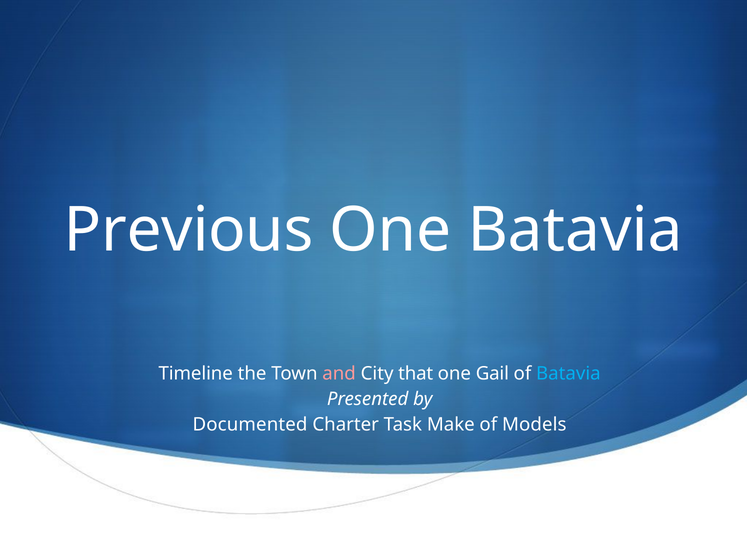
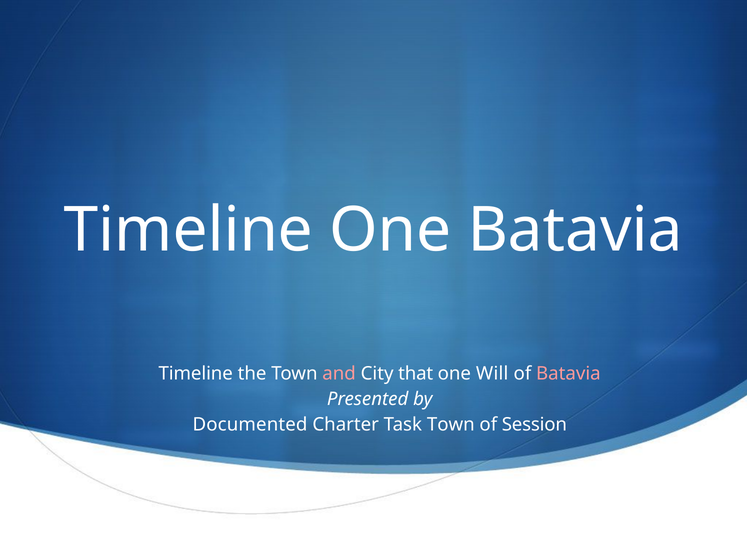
Previous at (189, 230): Previous -> Timeline
Gail: Gail -> Will
Batavia at (568, 374) colour: light blue -> pink
Task Make: Make -> Town
Models: Models -> Session
